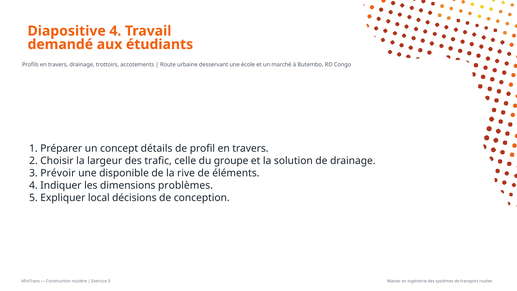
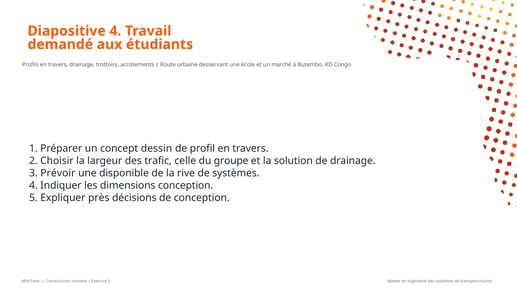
détails: détails -> dessin
de éléments: éléments -> systèmes
dimensions problèmes: problèmes -> conception
local: local -> près
